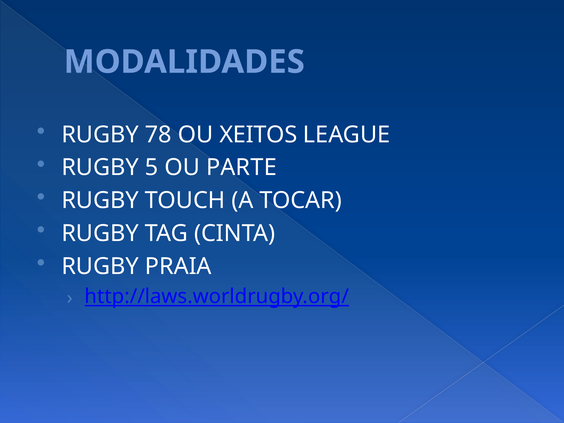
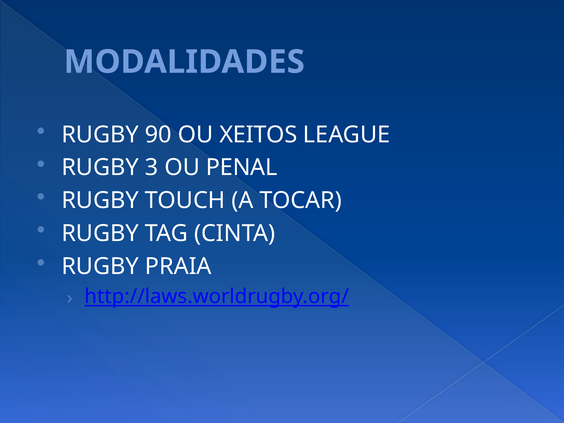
78: 78 -> 90
5: 5 -> 3
PARTE: PARTE -> PENAL
